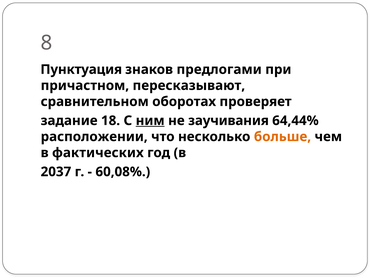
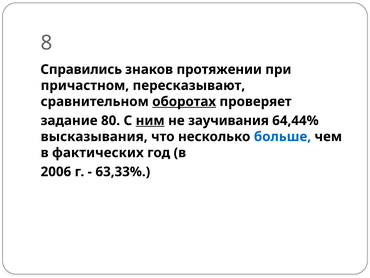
Пунктуация: Пунктуация -> Справились
предлогами: предлогами -> протяжении
оборотах underline: none -> present
18: 18 -> 80
расположении: расположении -> высказывания
больше colour: orange -> blue
2037: 2037 -> 2006
60,08%: 60,08% -> 63,33%
